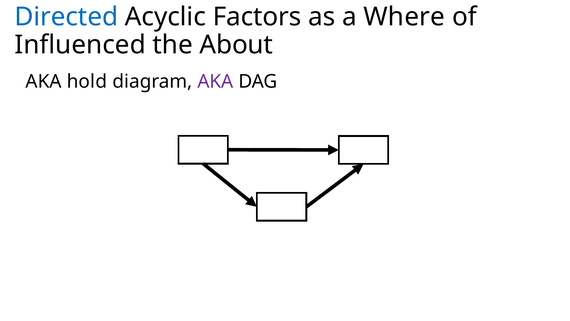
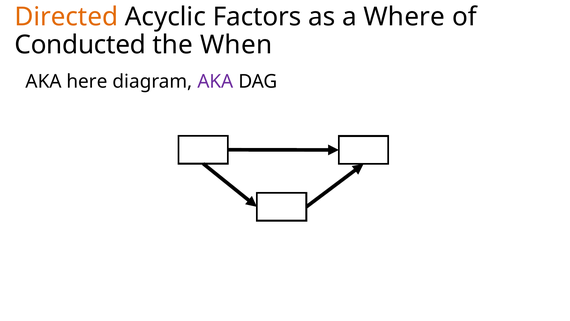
Directed colour: blue -> orange
Influenced: Influenced -> Conducted
About: About -> When
hold: hold -> here
